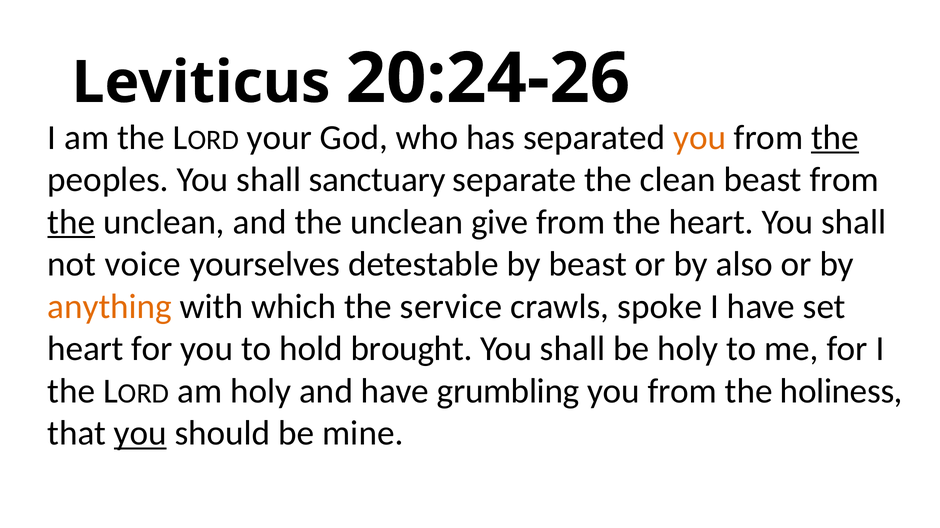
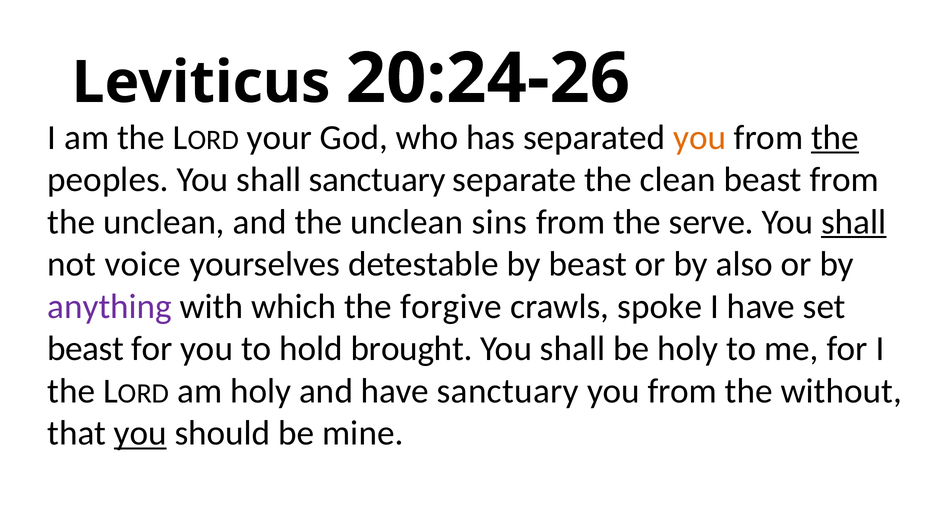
the at (71, 222) underline: present -> none
give: give -> sins
the heart: heart -> serve
shall at (854, 222) underline: none -> present
anything colour: orange -> purple
service: service -> forgive
heart at (86, 349): heart -> beast
have grumbling: grumbling -> sanctuary
holiness: holiness -> without
